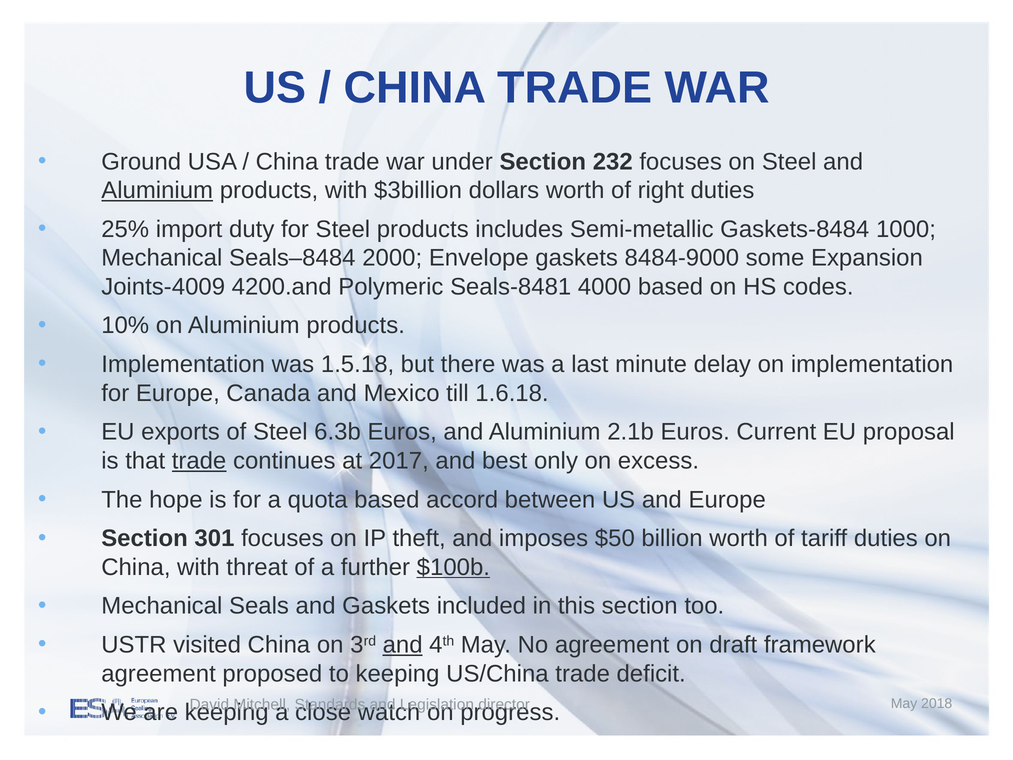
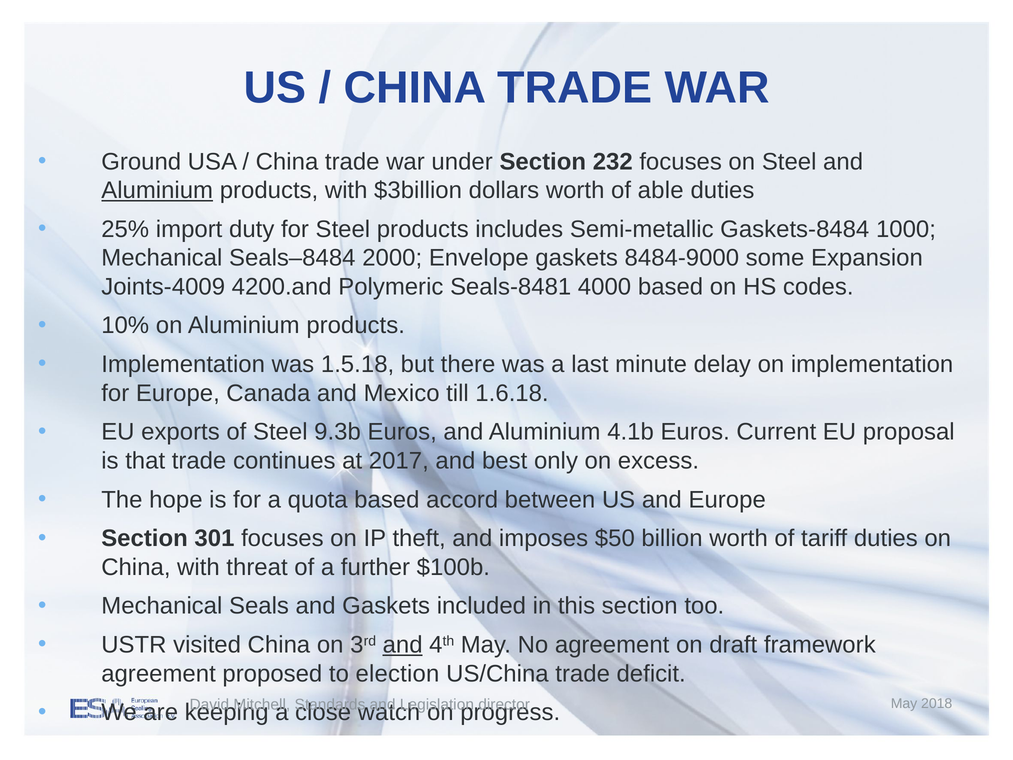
right: right -> able
6.3b: 6.3b -> 9.3b
2.1b: 2.1b -> 4.1b
trade at (199, 461) underline: present -> none
$100b underline: present -> none
to keeping: keeping -> election
